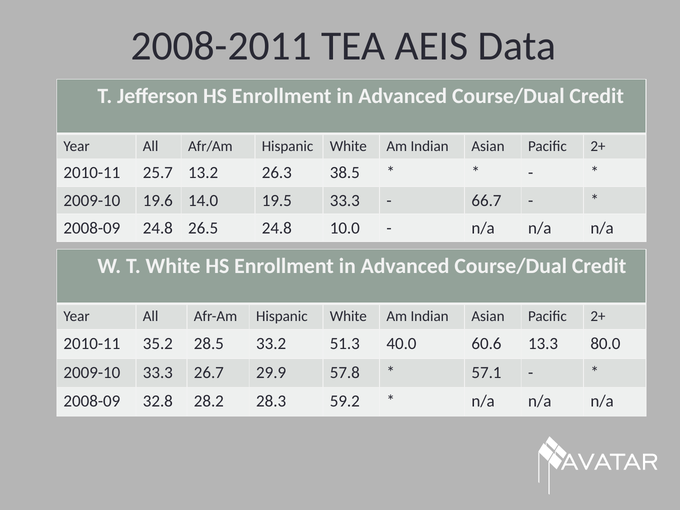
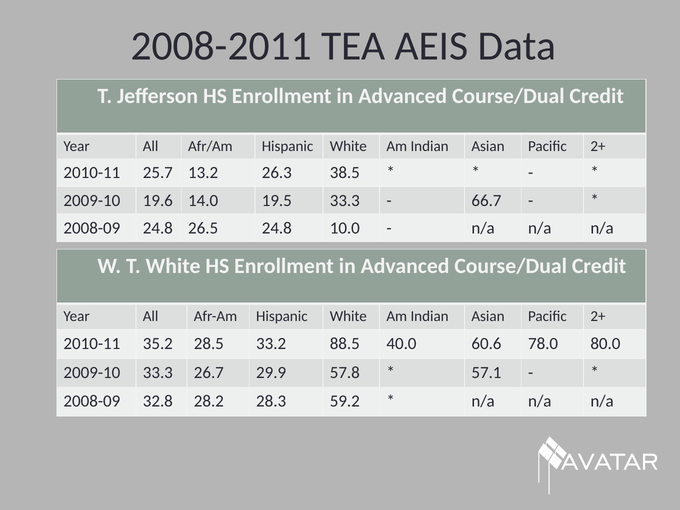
51.3: 51.3 -> 88.5
13.3: 13.3 -> 78.0
